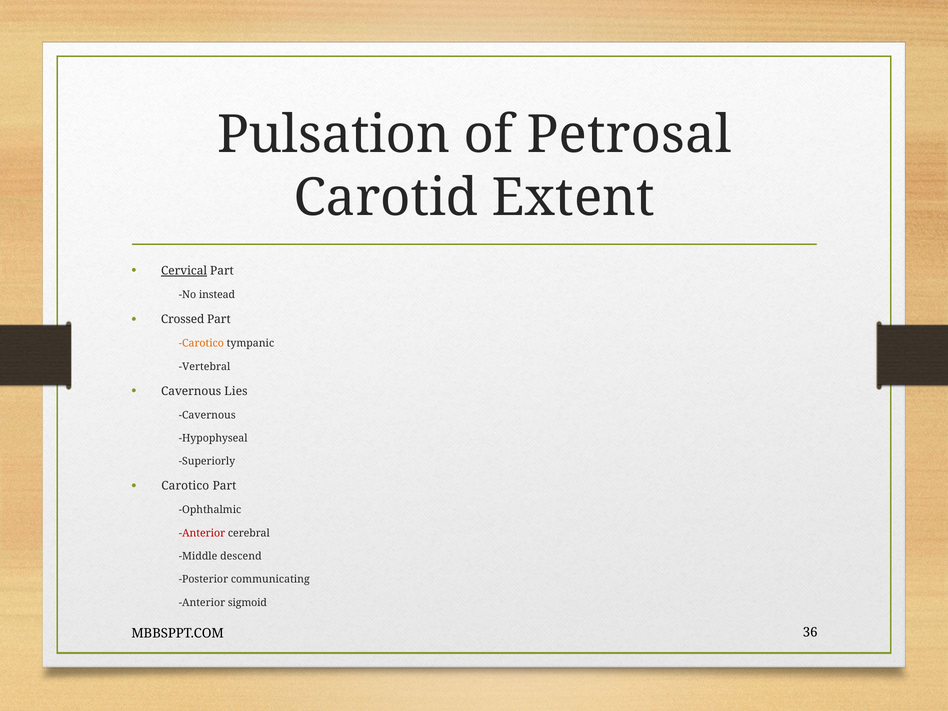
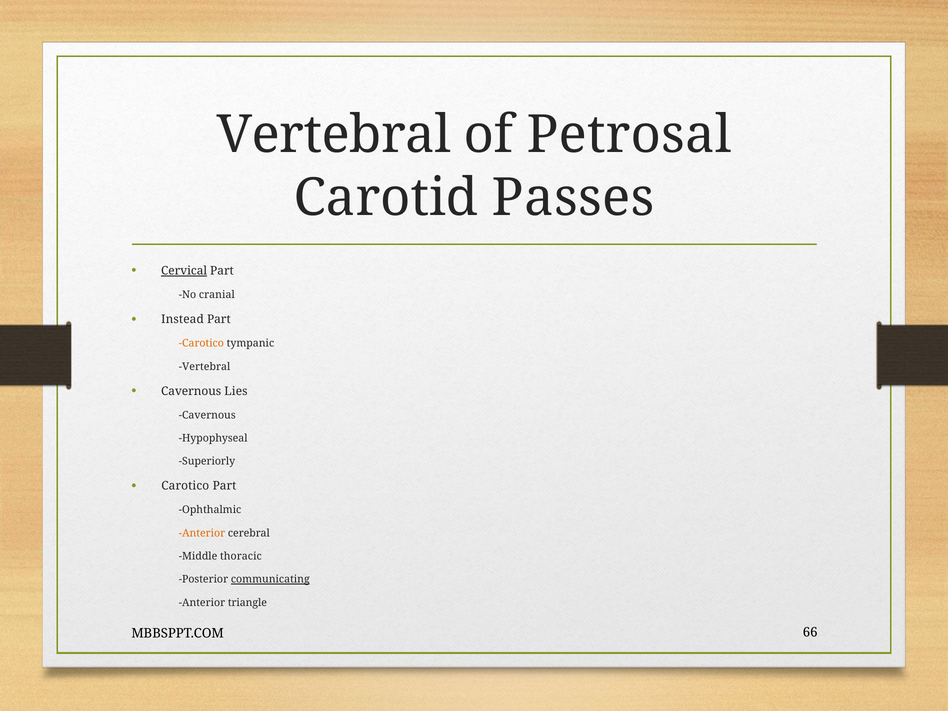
Pulsation at (334, 135): Pulsation -> Vertebral
Extent: Extent -> Passes
instead: instead -> cranial
Crossed: Crossed -> Instead
Anterior at (202, 533) colour: red -> orange
descend: descend -> thoracic
communicating underline: none -> present
sigmoid: sigmoid -> triangle
36: 36 -> 66
